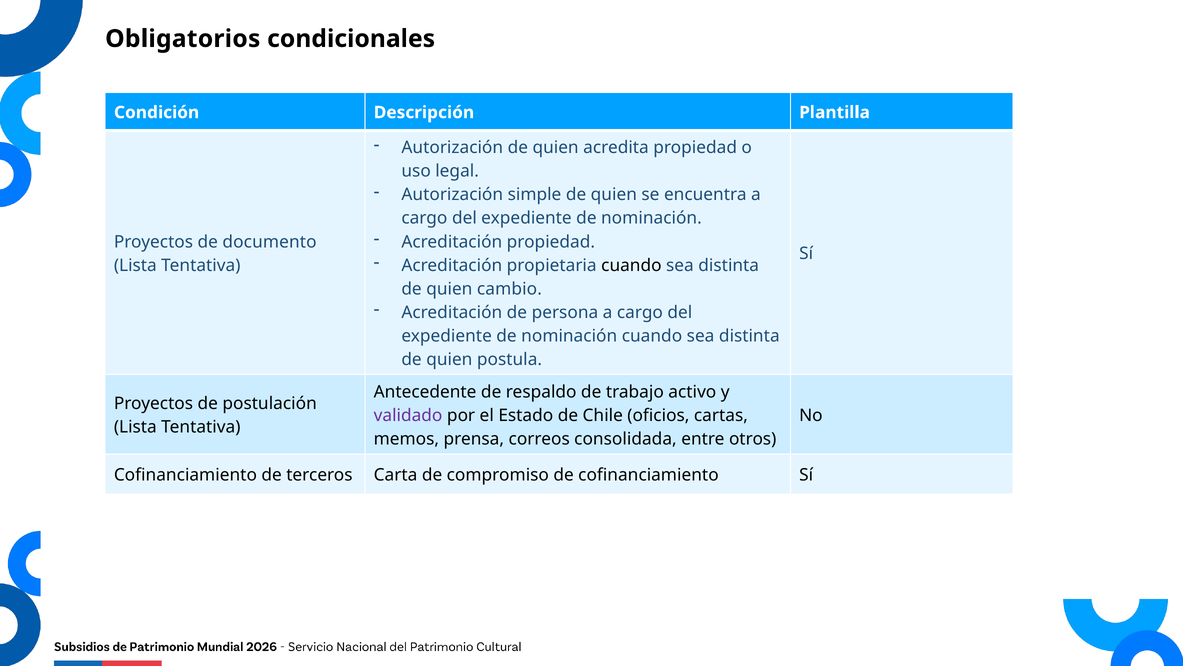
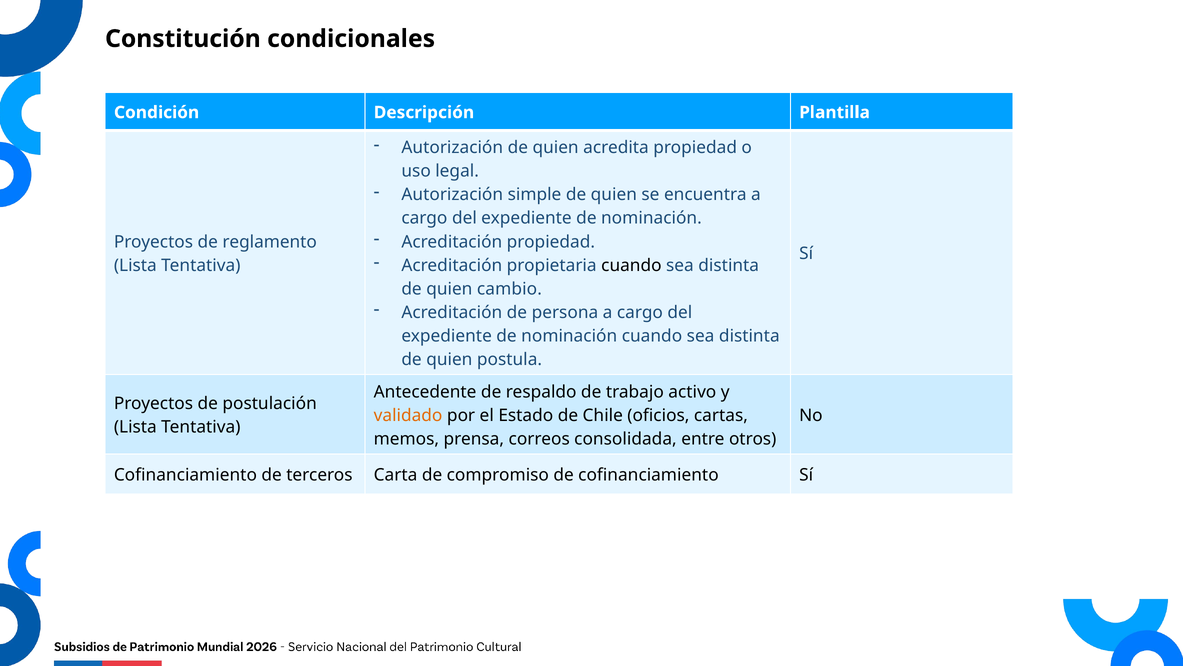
Obligatorios: Obligatorios -> Constitución
documento: documento -> reglamento
validado colour: purple -> orange
